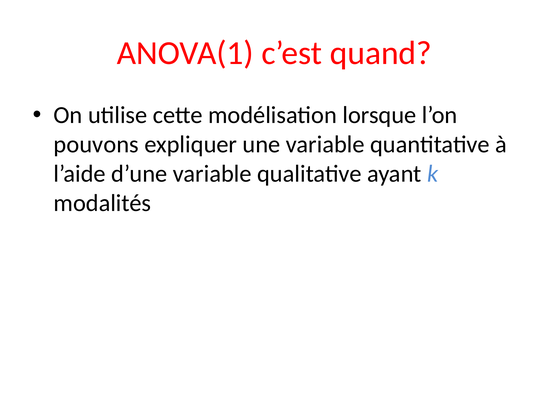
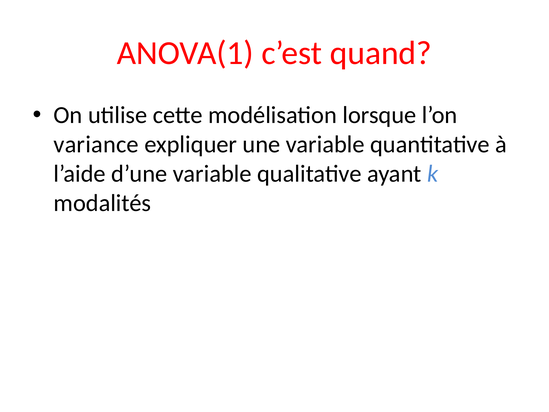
pouvons: pouvons -> variance
